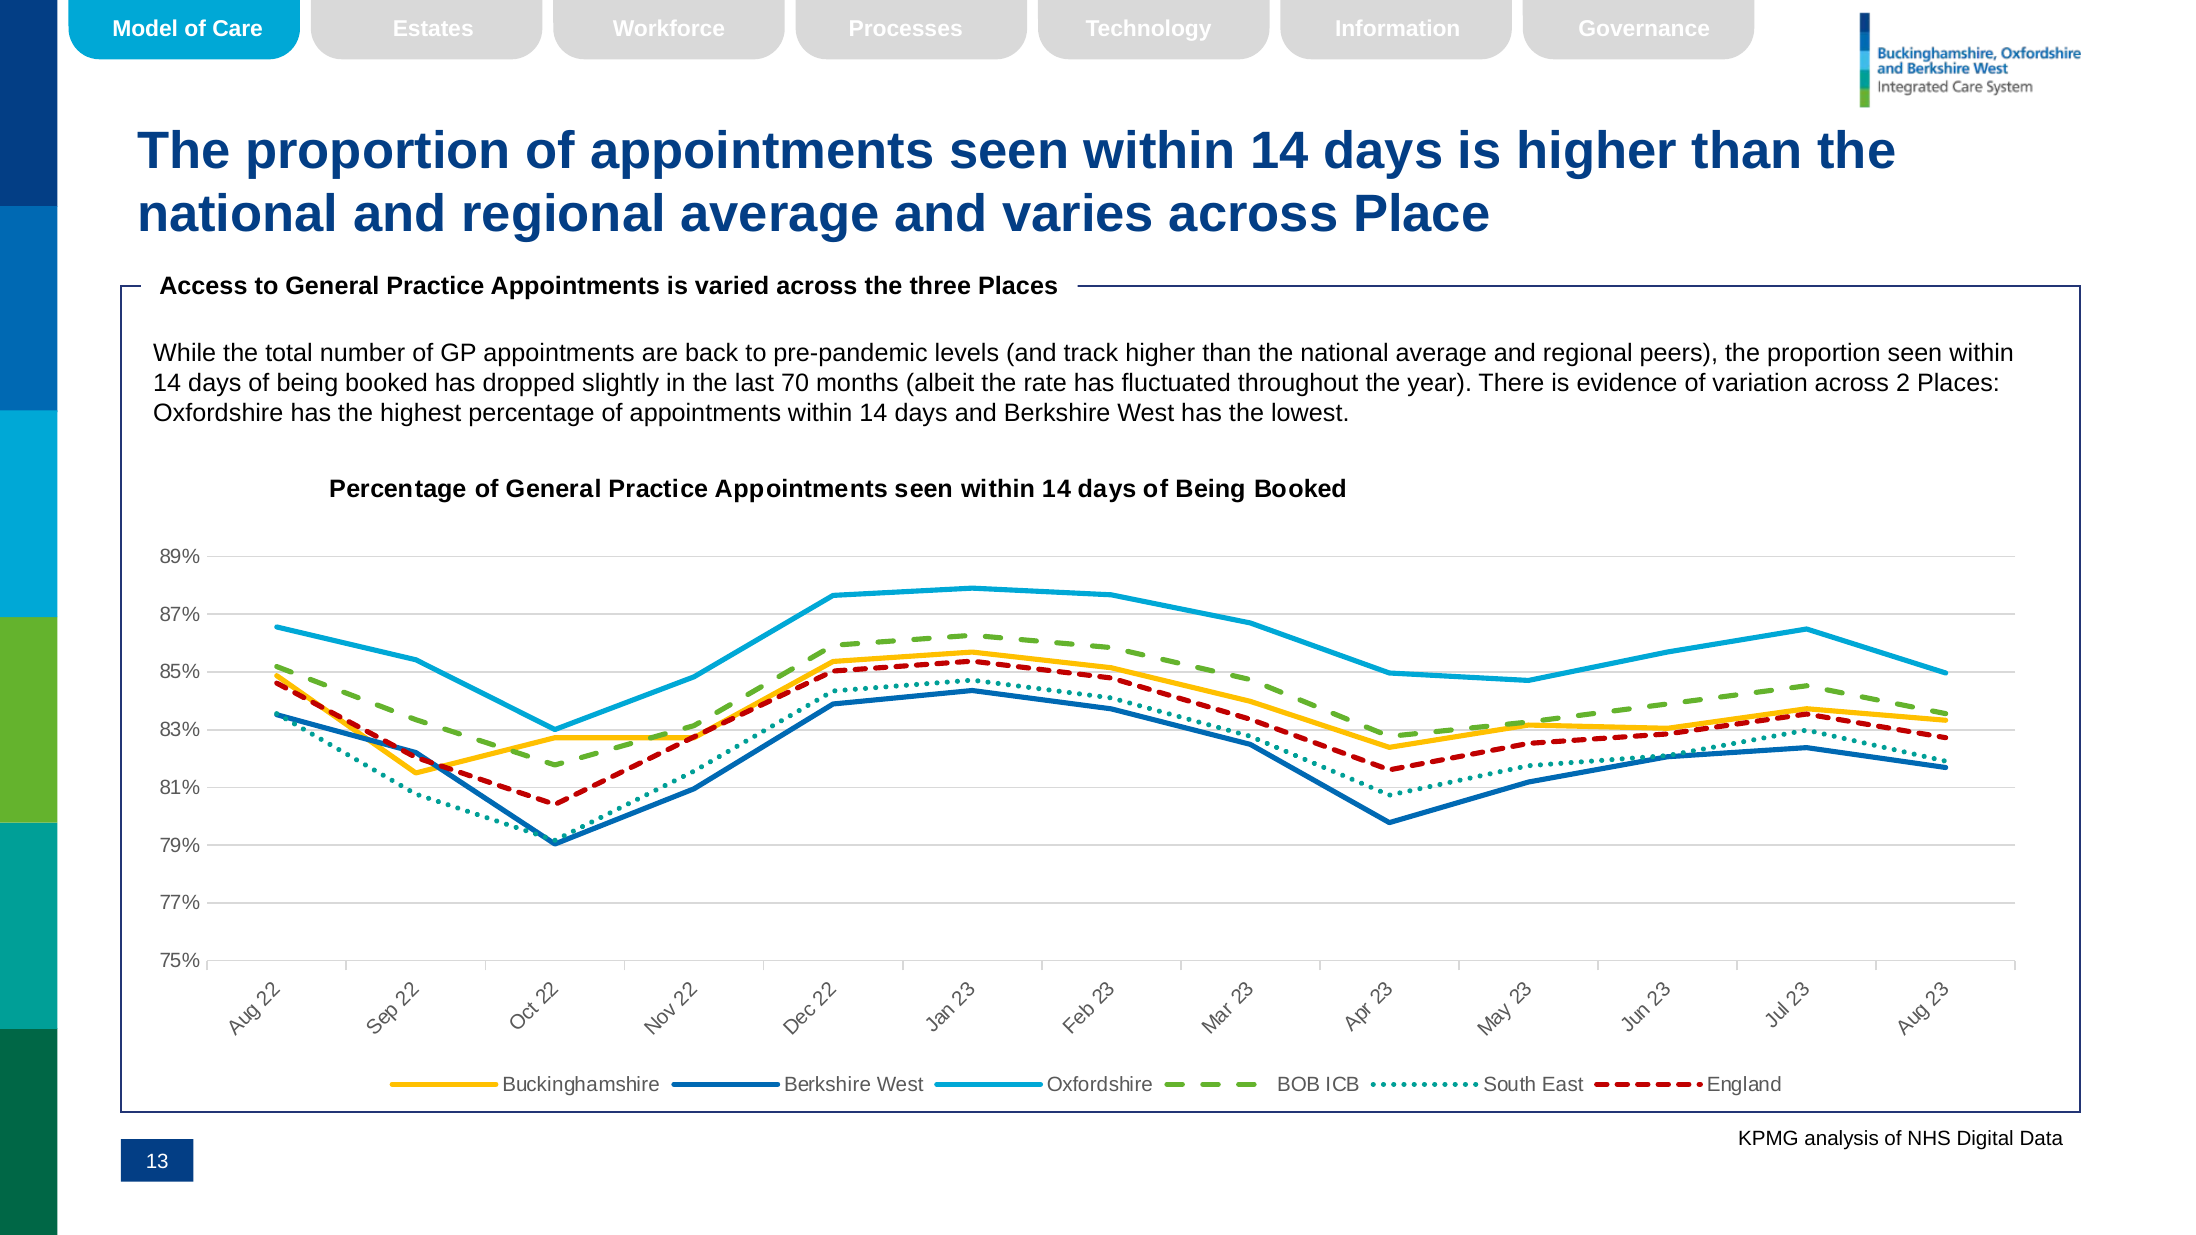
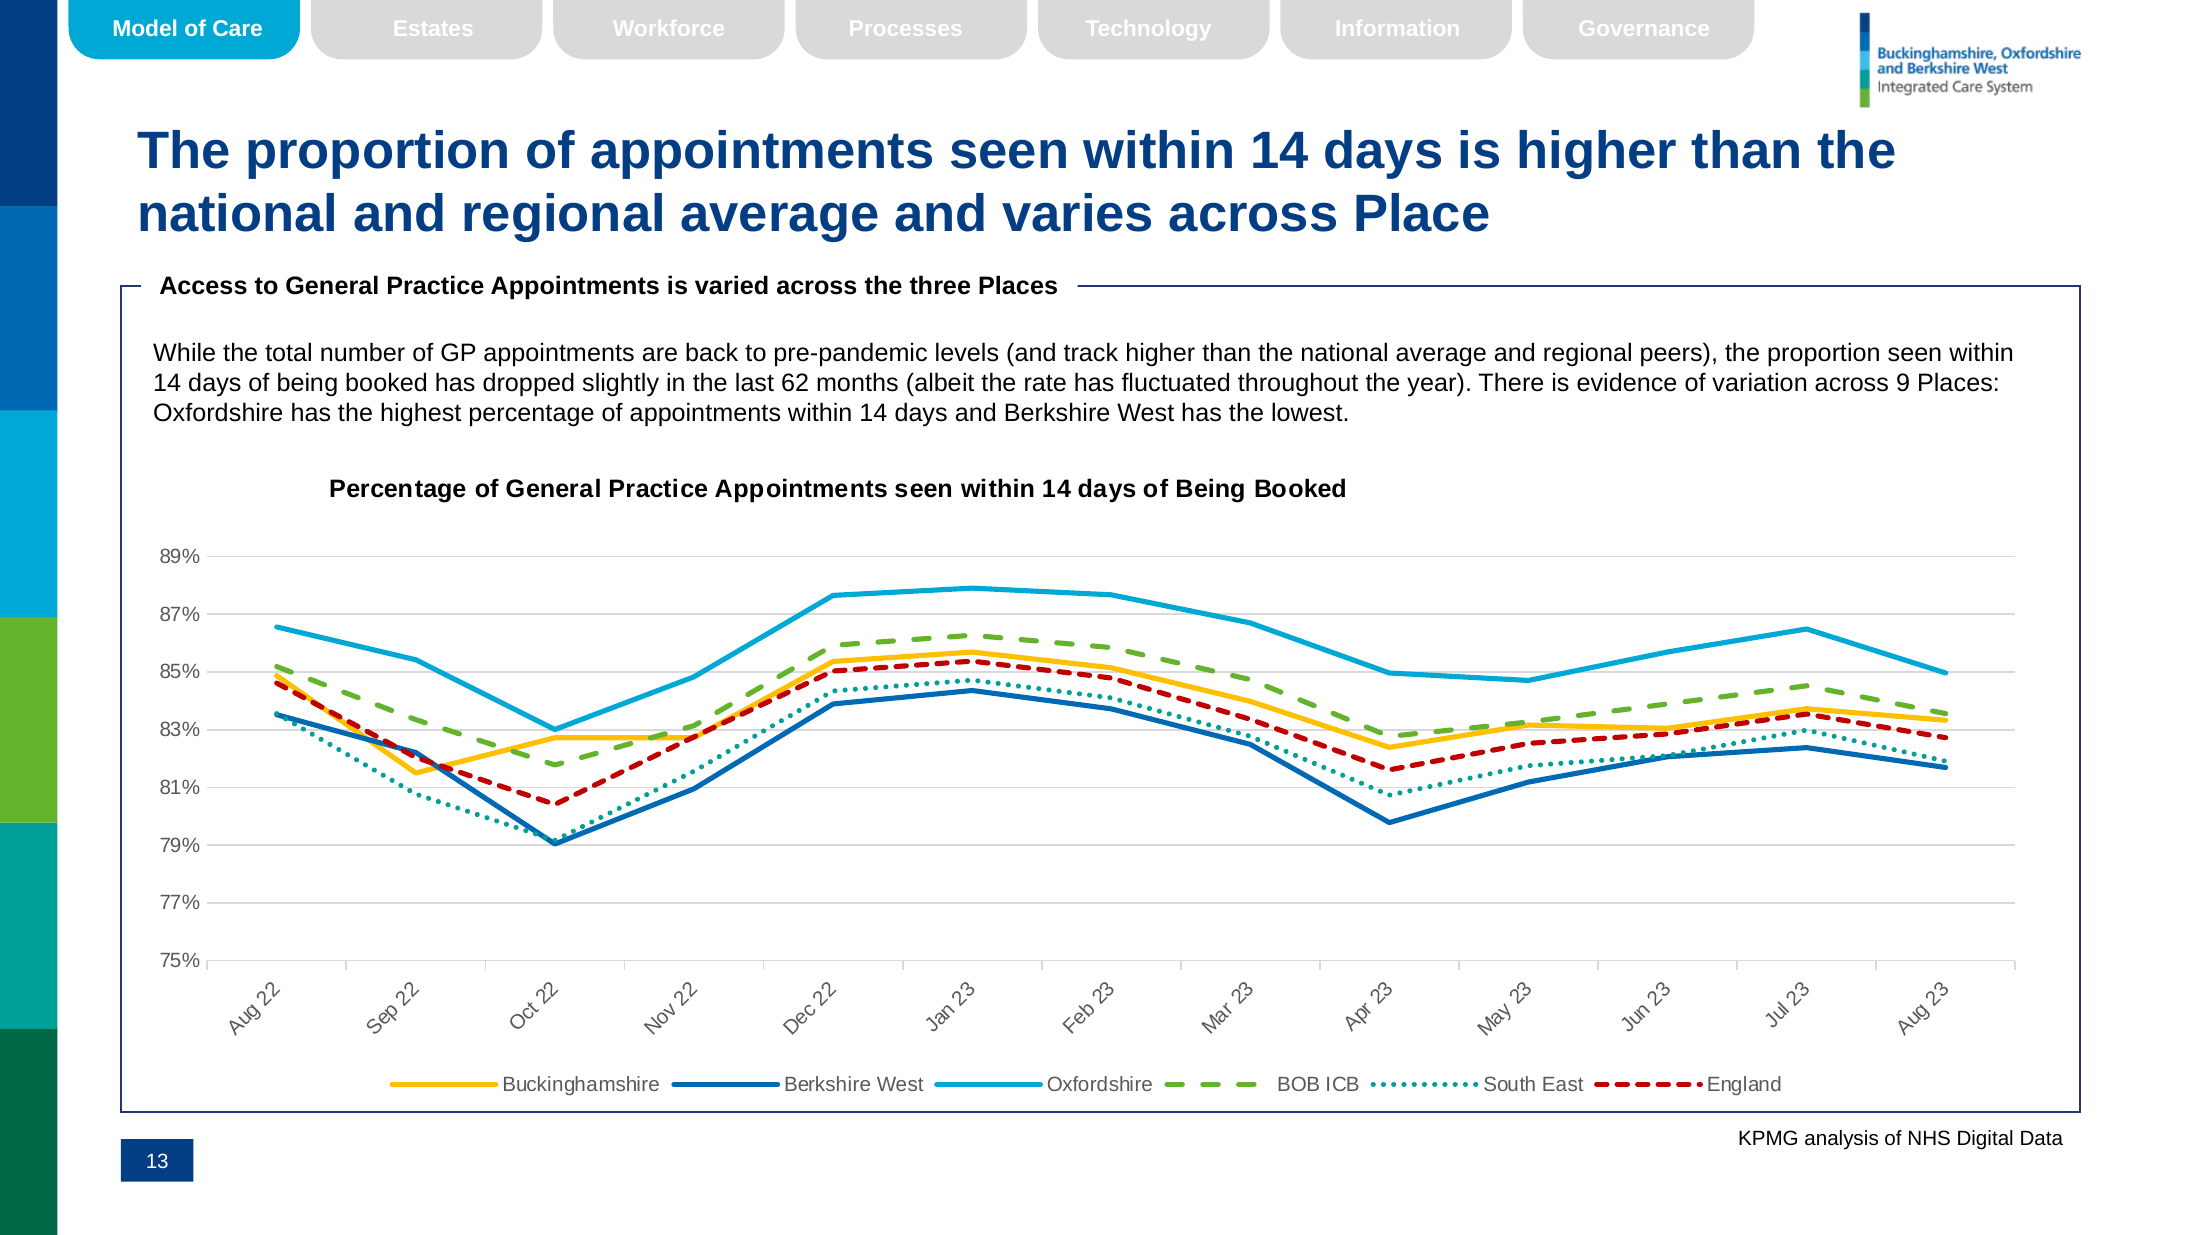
70: 70 -> 62
across 2: 2 -> 9
